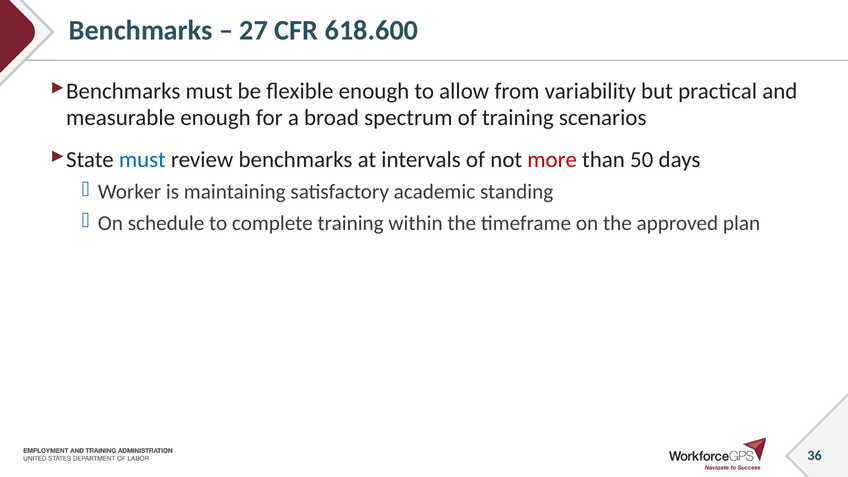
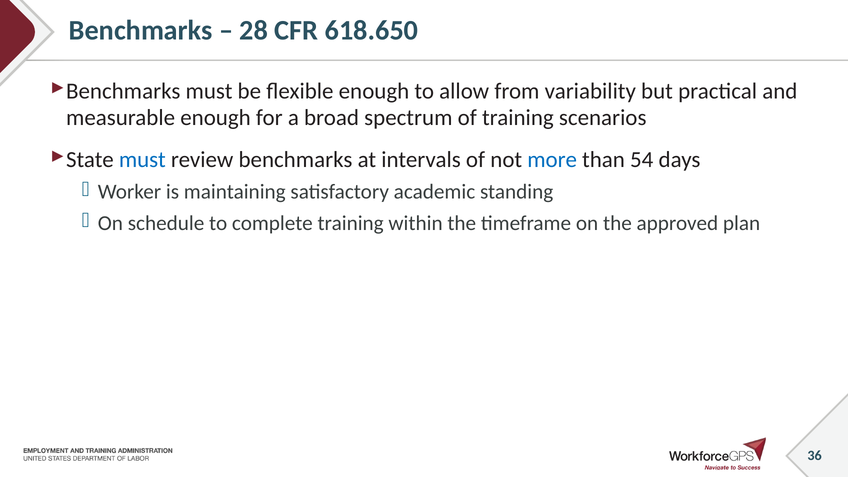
27: 27 -> 28
618.600: 618.600 -> 618.650
more colour: red -> blue
50: 50 -> 54
